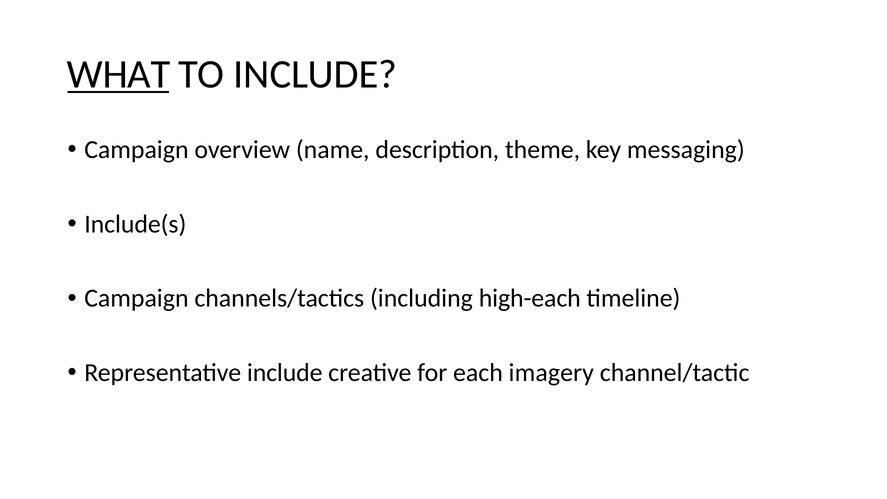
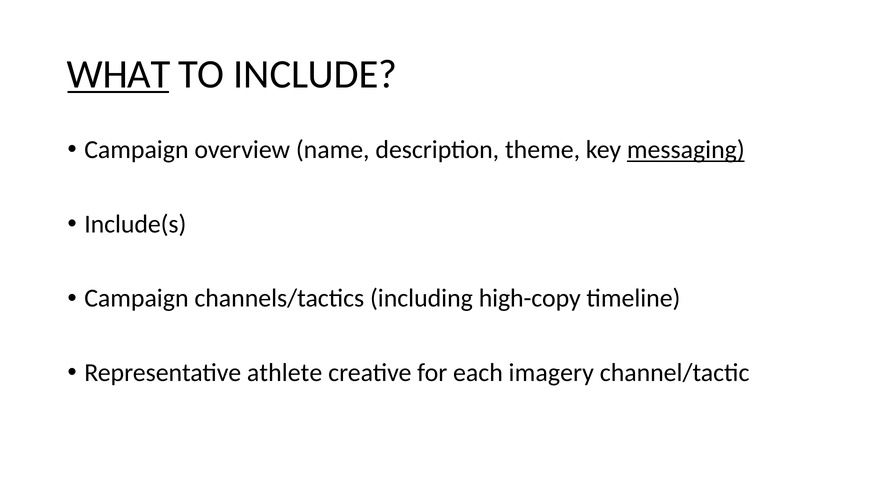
messaging underline: none -> present
high-each: high-each -> high-copy
Representative include: include -> athlete
